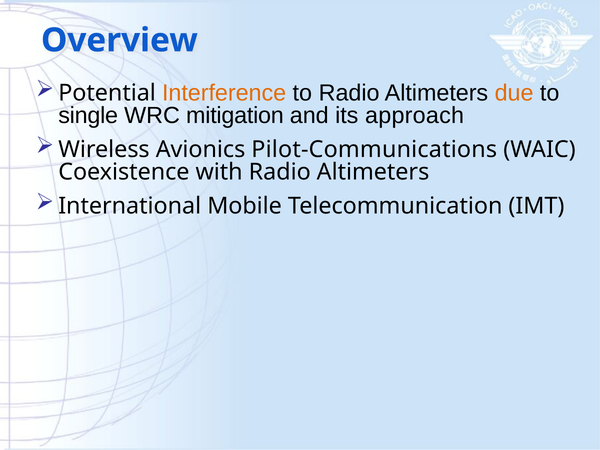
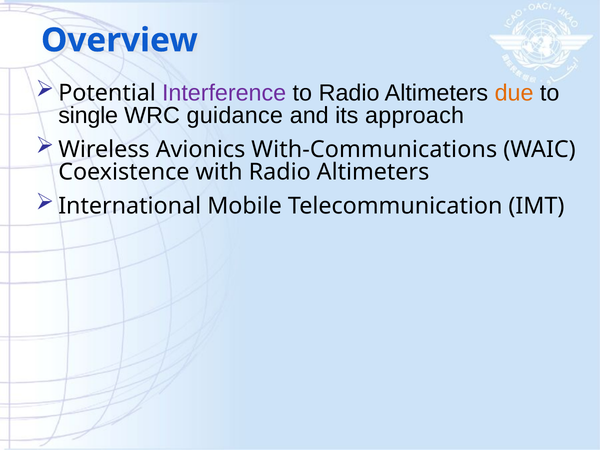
Interference colour: orange -> purple
mitigation: mitigation -> guidance
Pilot-Communications: Pilot-Communications -> With-Communications
